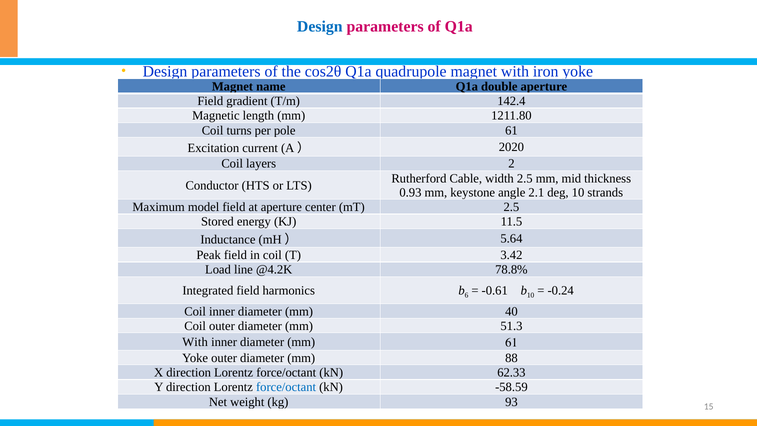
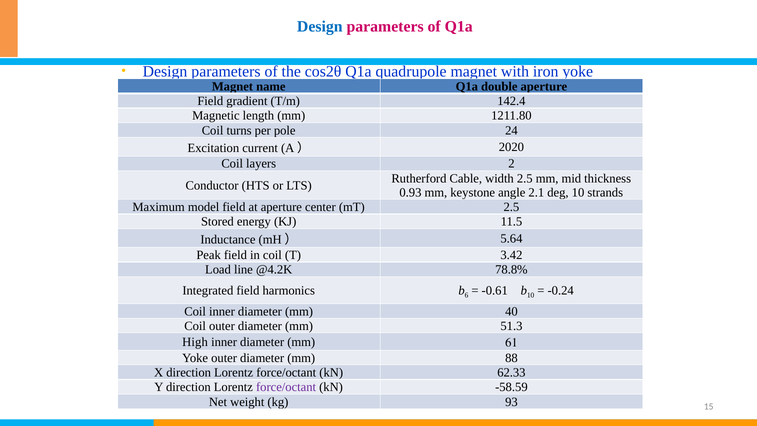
pole 61: 61 -> 24
With at (195, 342): With -> High
force/octant at (286, 387) colour: blue -> purple
